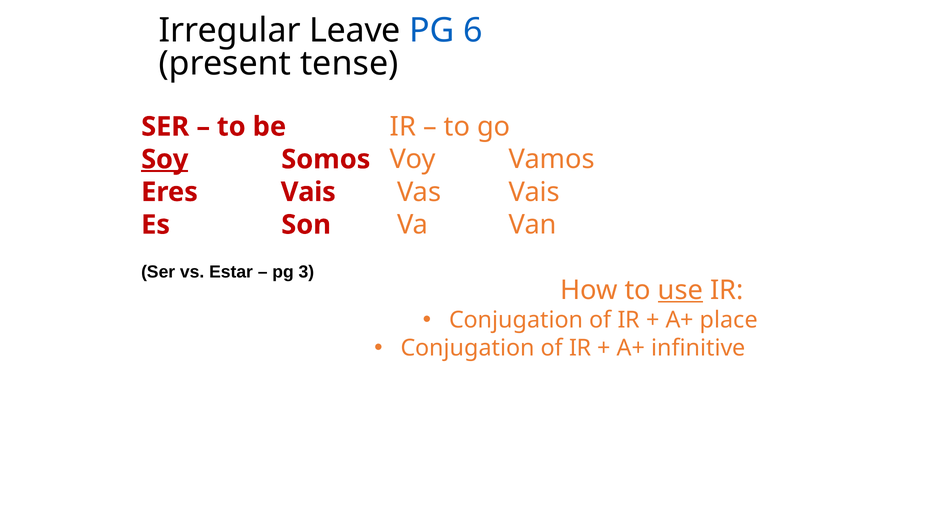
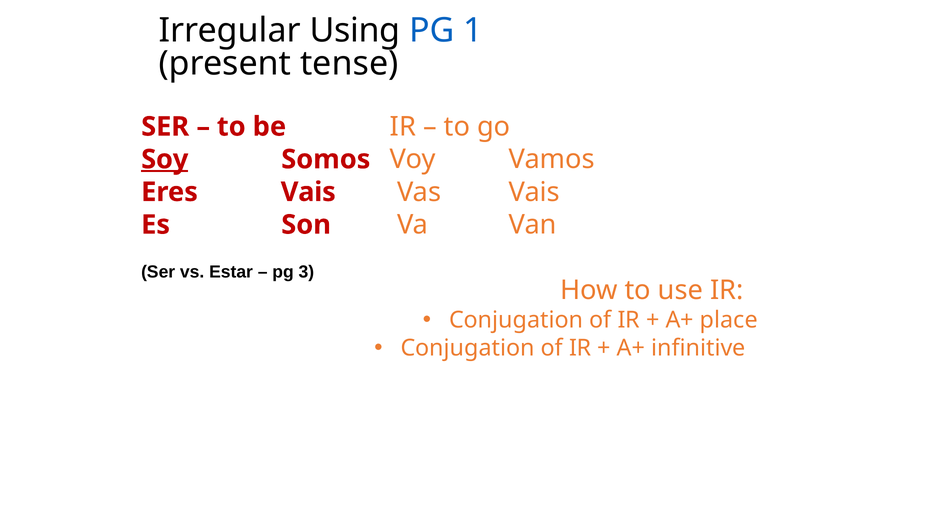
Leave: Leave -> Using
6: 6 -> 1
use underline: present -> none
